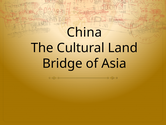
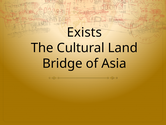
China: China -> Exists
